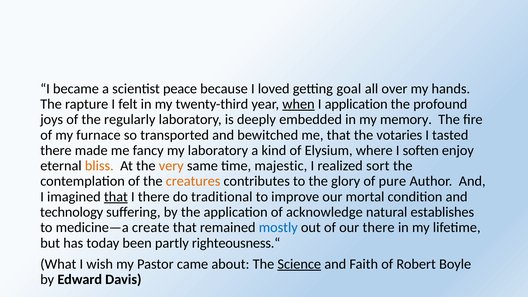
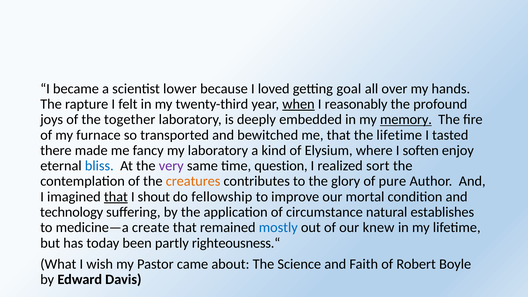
peace: peace -> lower
I application: application -> reasonably
regularly: regularly -> together
memory underline: none -> present
the votaries: votaries -> lifetime
bliss colour: orange -> blue
very colour: orange -> purple
majestic: majestic -> question
I there: there -> shout
traditional: traditional -> fellowship
acknowledge: acknowledge -> circumstance
our there: there -> knew
Science underline: present -> none
